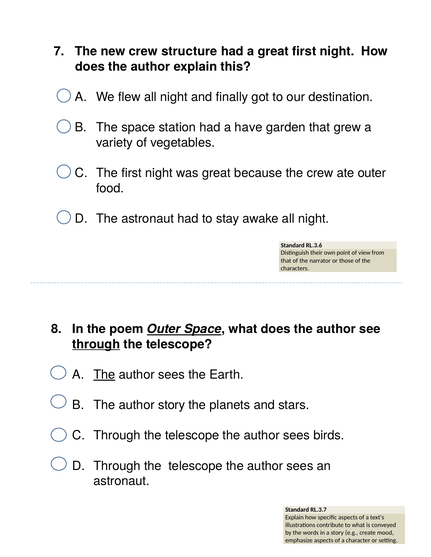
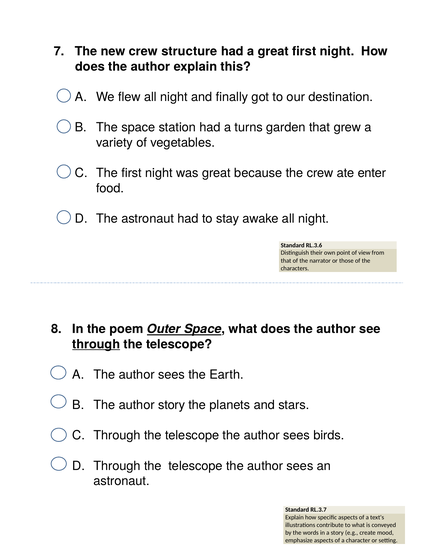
have: have -> turns
ate outer: outer -> enter
The at (104, 375) underline: present -> none
